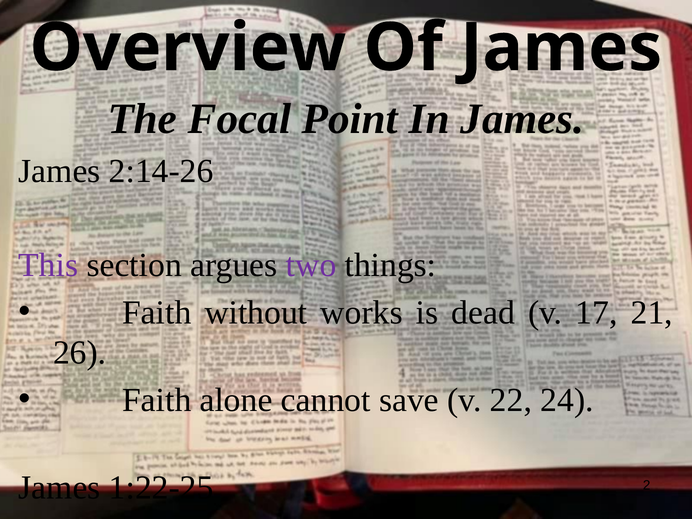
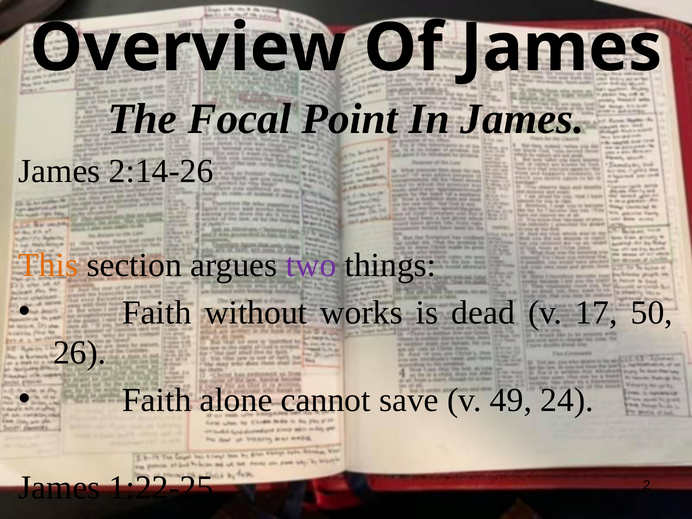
This colour: purple -> orange
21: 21 -> 50
22: 22 -> 49
